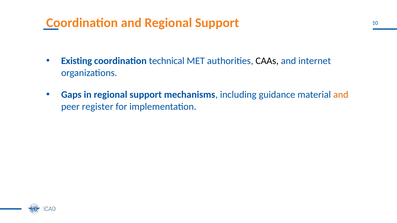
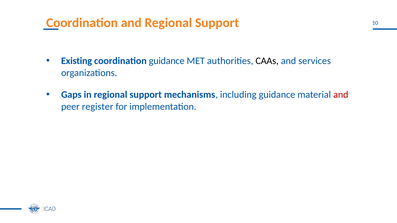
coordination technical: technical -> guidance
internet: internet -> services
and at (341, 95) colour: orange -> red
